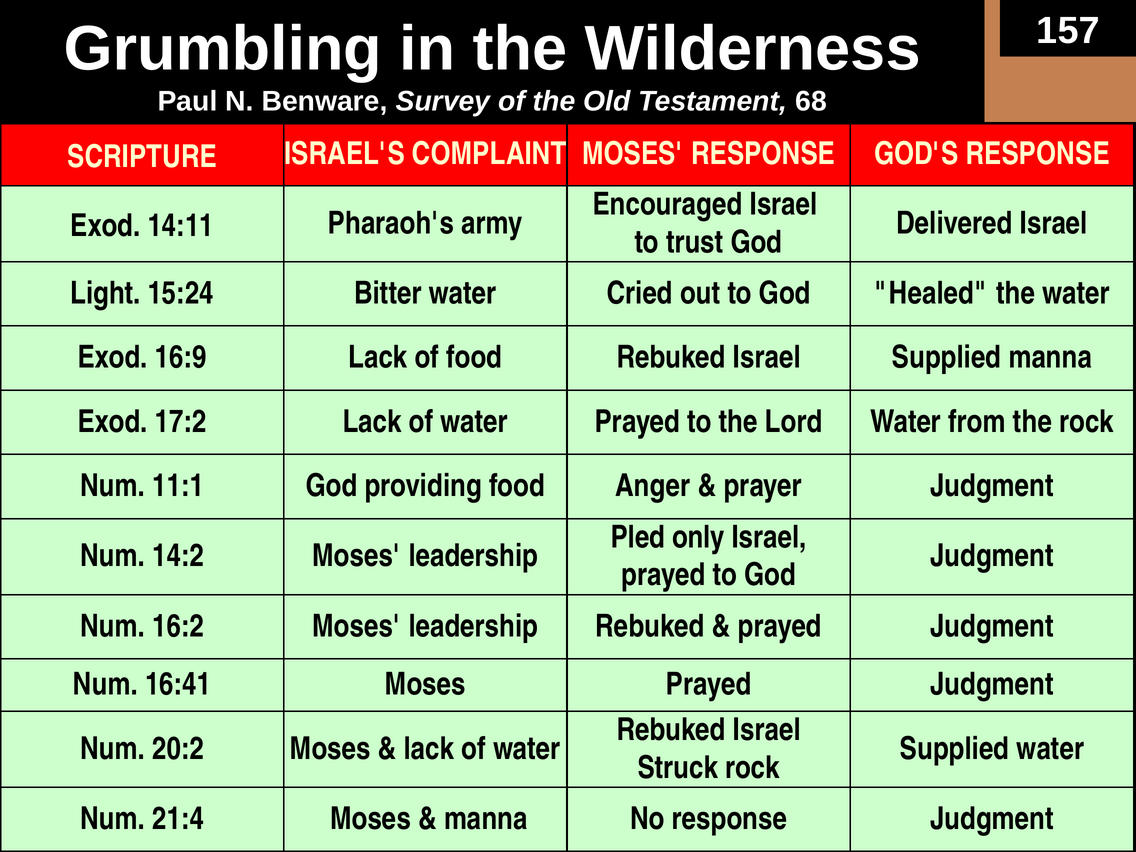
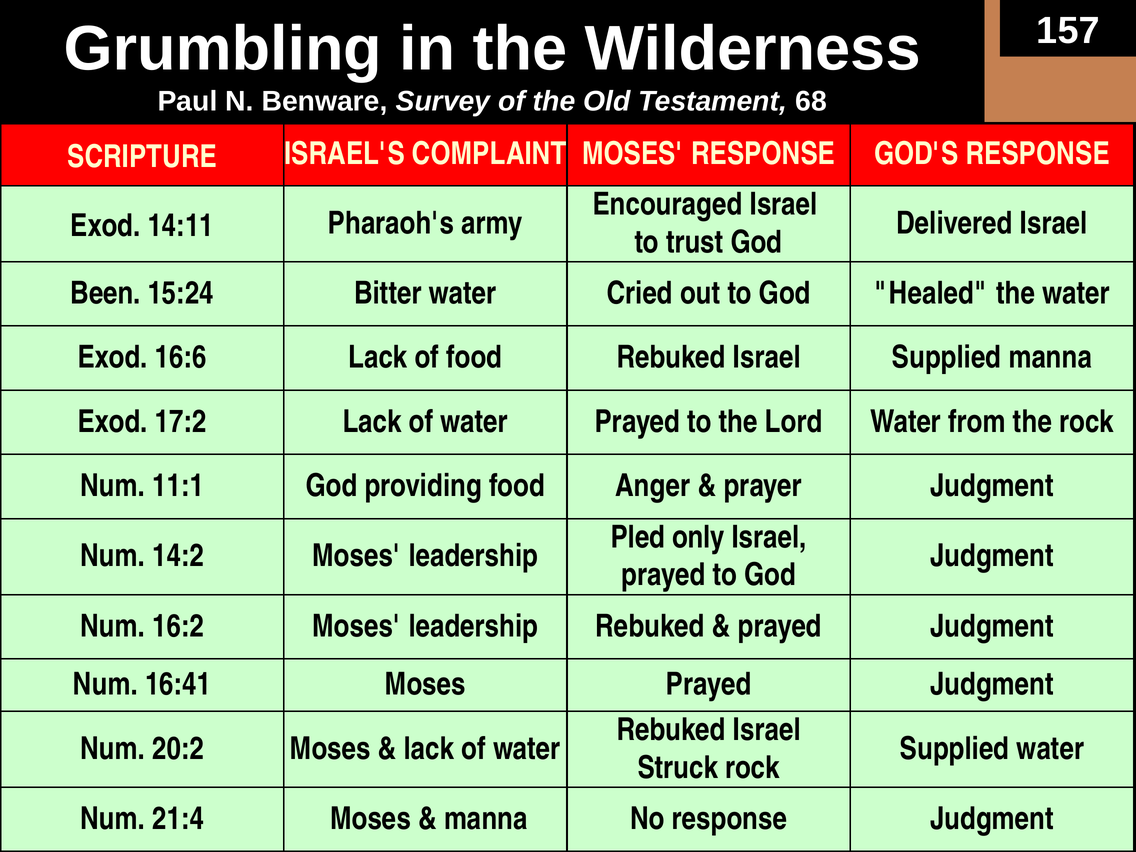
Light: Light -> Been
16:9: 16:9 -> 16:6
